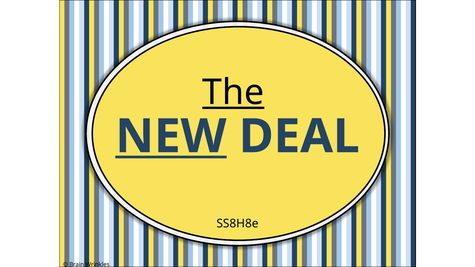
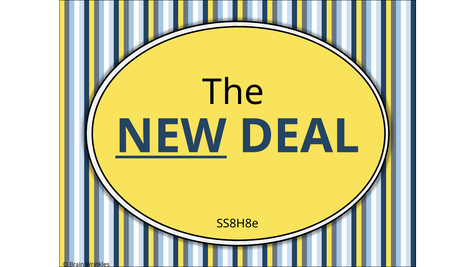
The underline: present -> none
